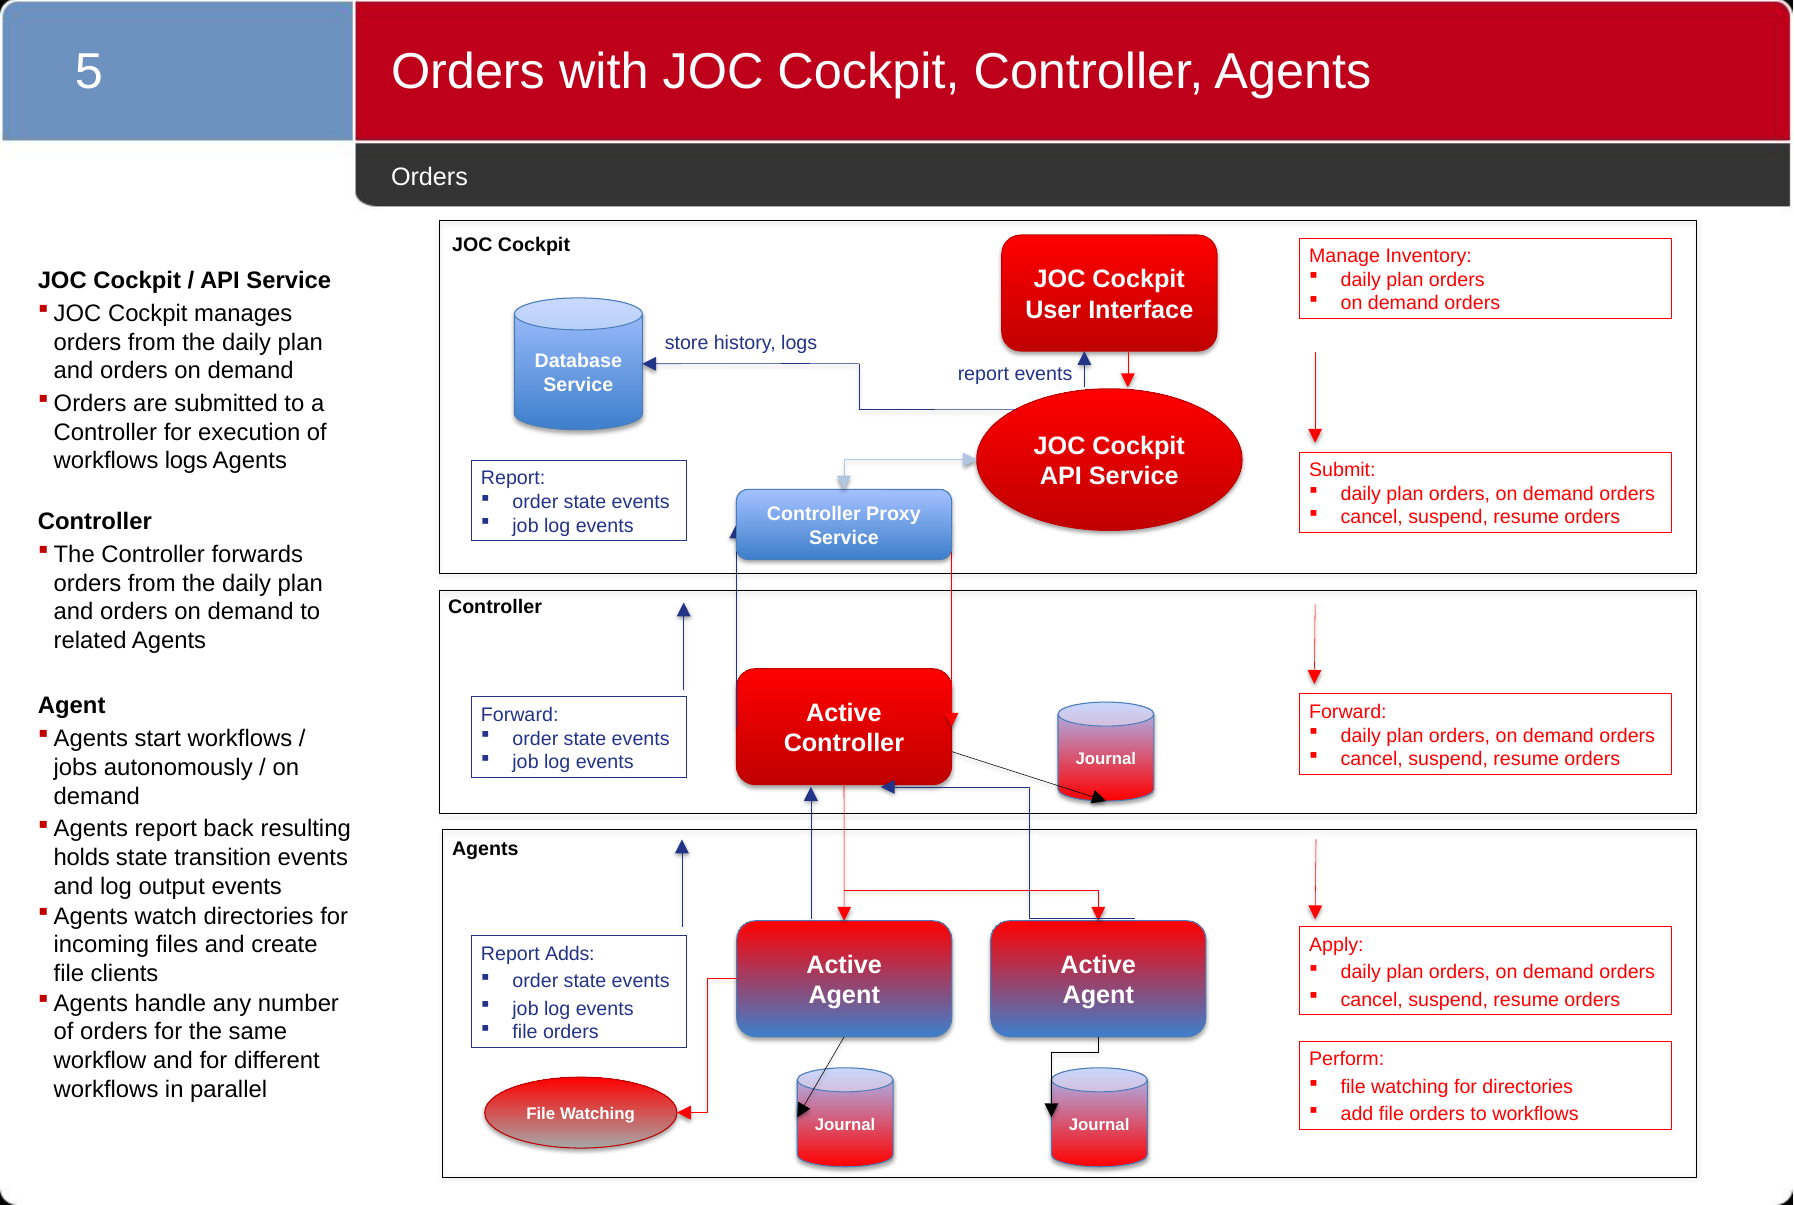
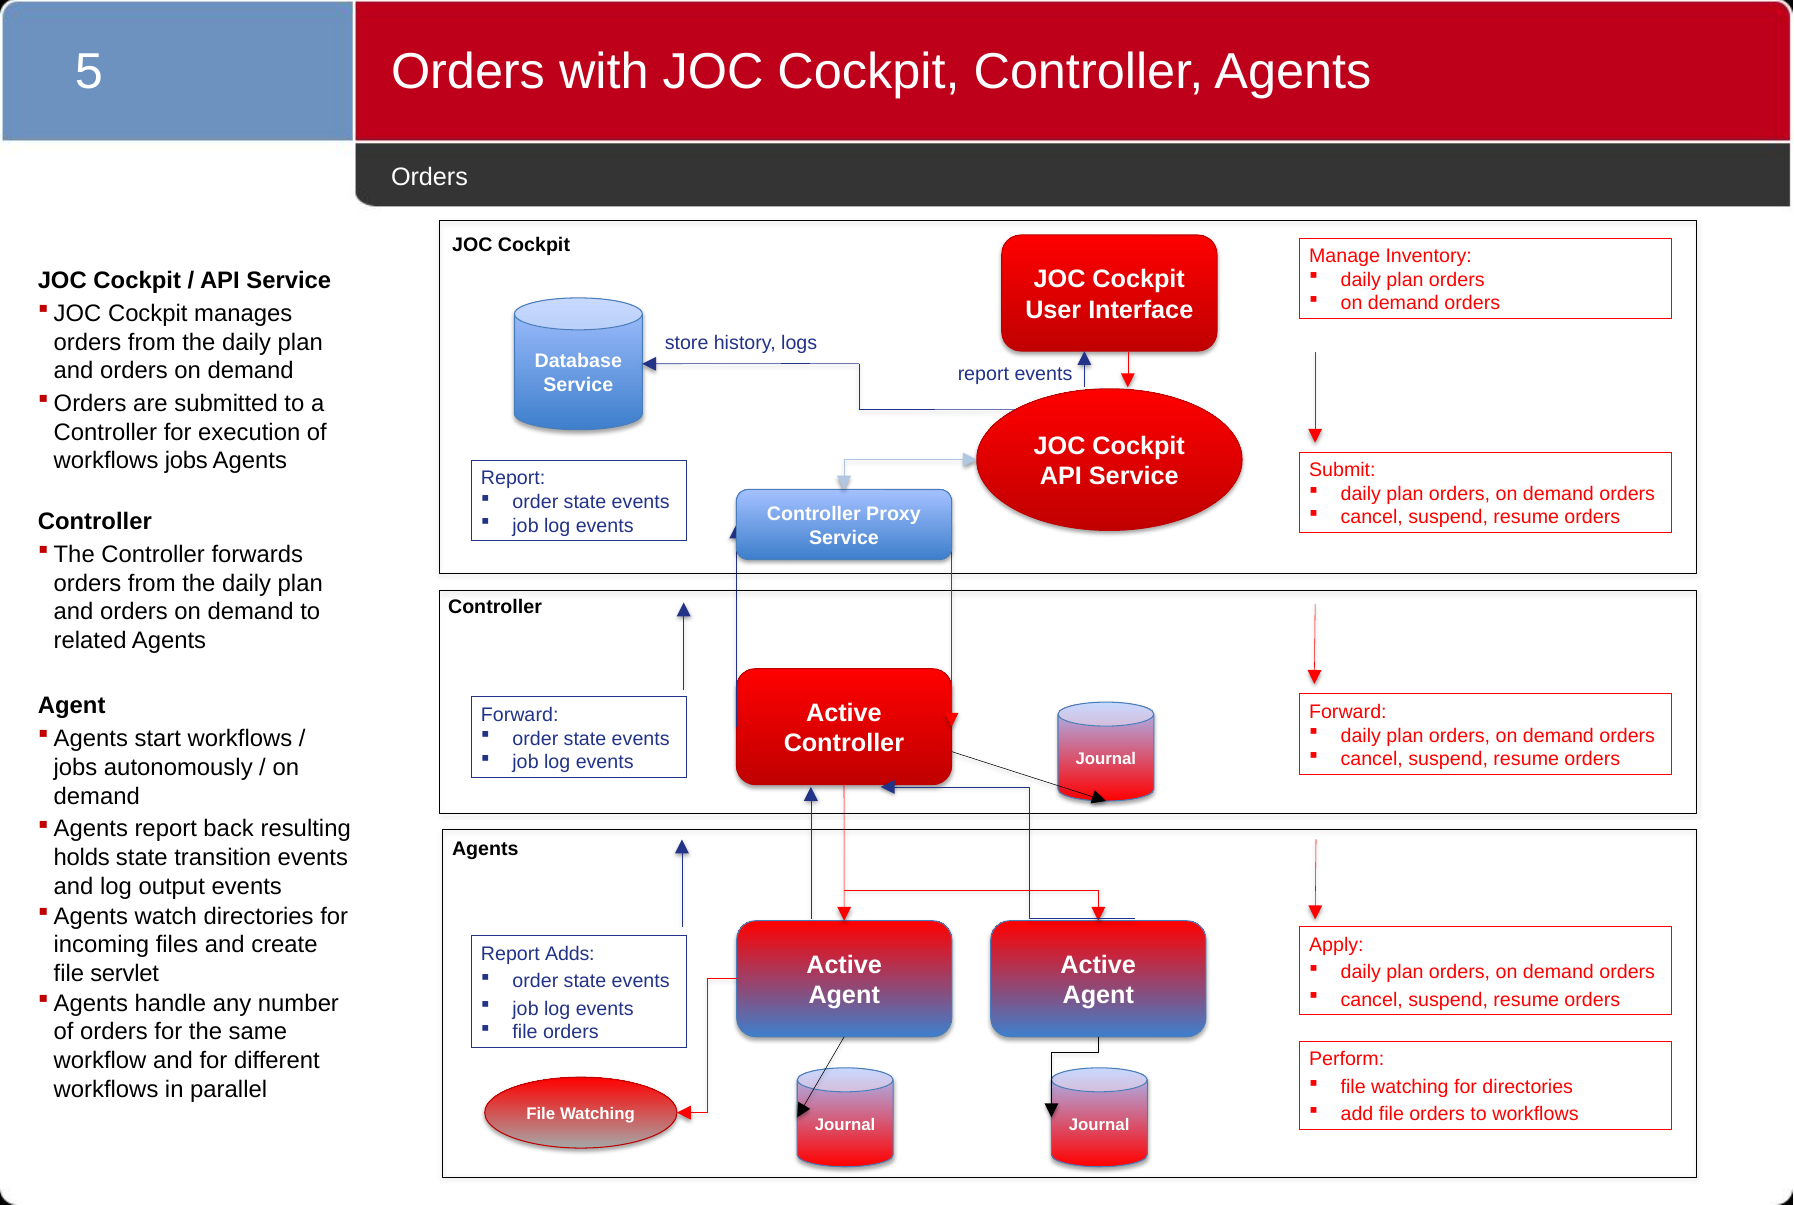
workflows logs: logs -> jobs
clients: clients -> servlet
